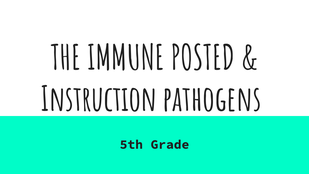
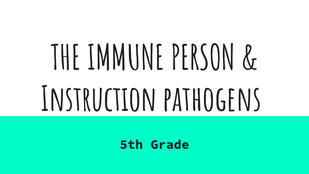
POSTED: POSTED -> PERSON
